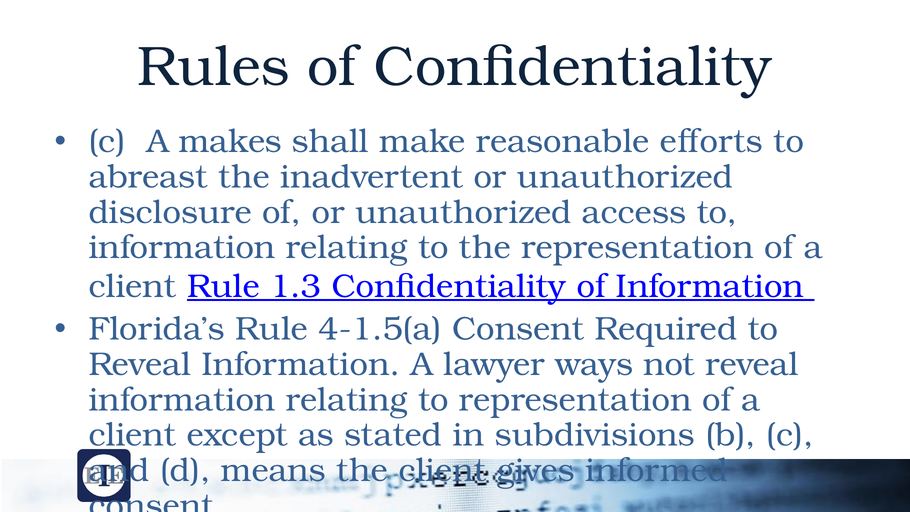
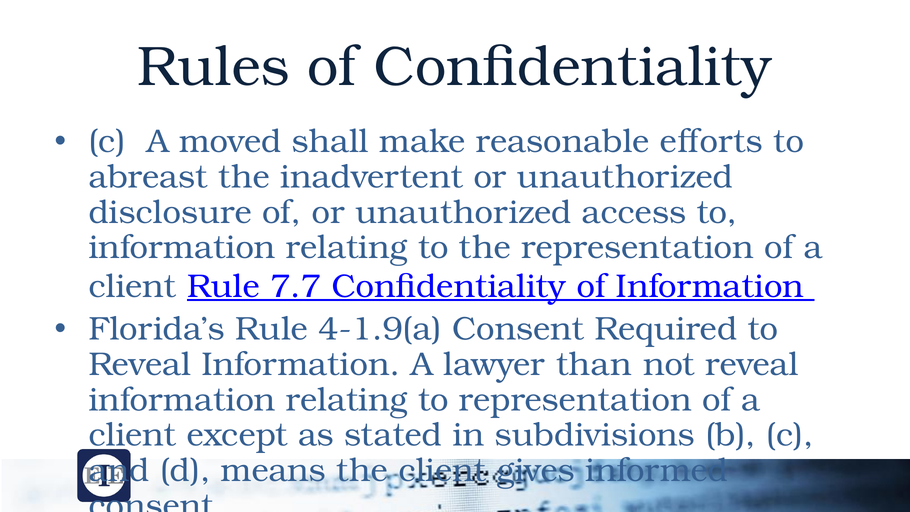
makes: makes -> moved
1.3: 1.3 -> 7.7
4-1.5(a: 4-1.5(a -> 4-1.9(a
ways: ways -> than
